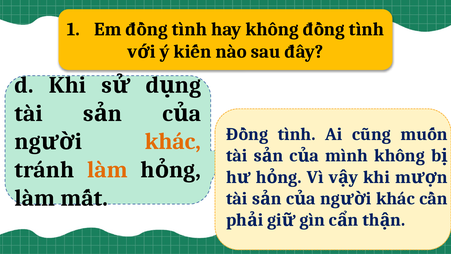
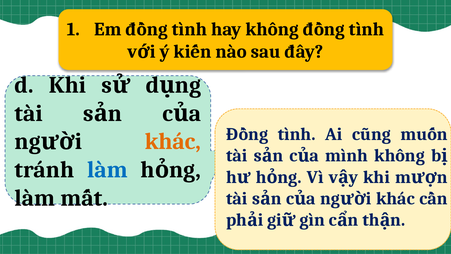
làm at (107, 170) colour: orange -> blue
